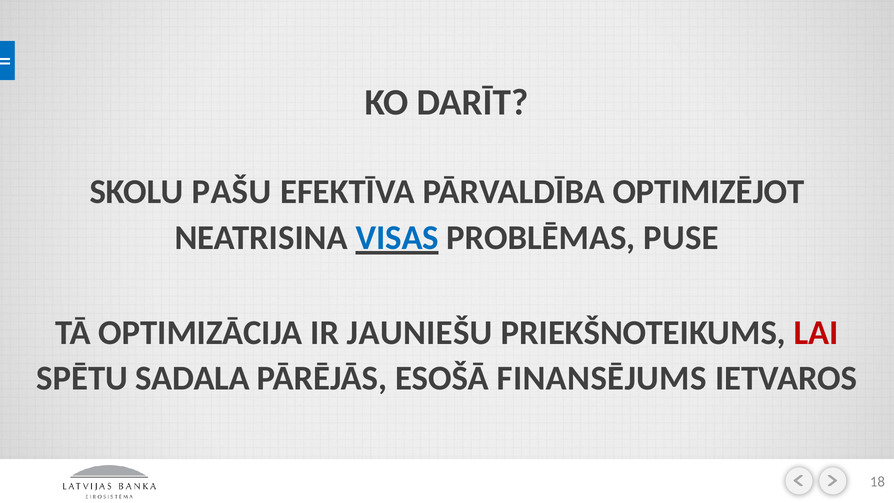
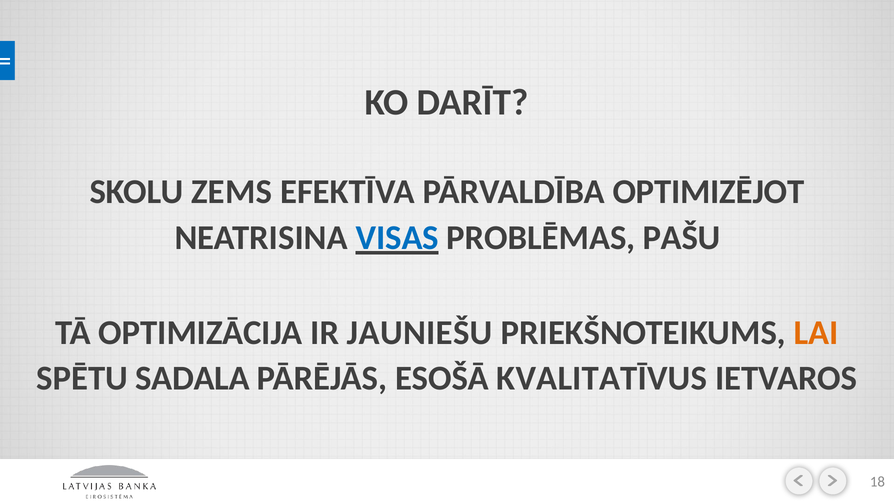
PAŠU: PAŠU -> ZEMS
PUSE: PUSE -> PAŠU
LAI colour: red -> orange
FINANSĒJUMS: FINANSĒJUMS -> KVALITATĪVUS
